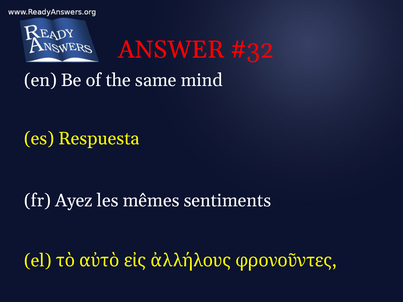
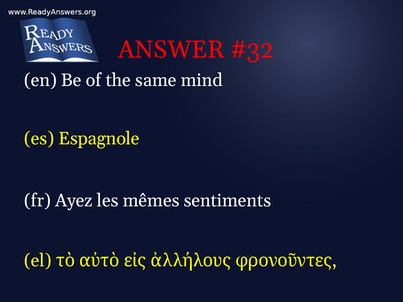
Respuesta: Respuesta -> Espagnole
